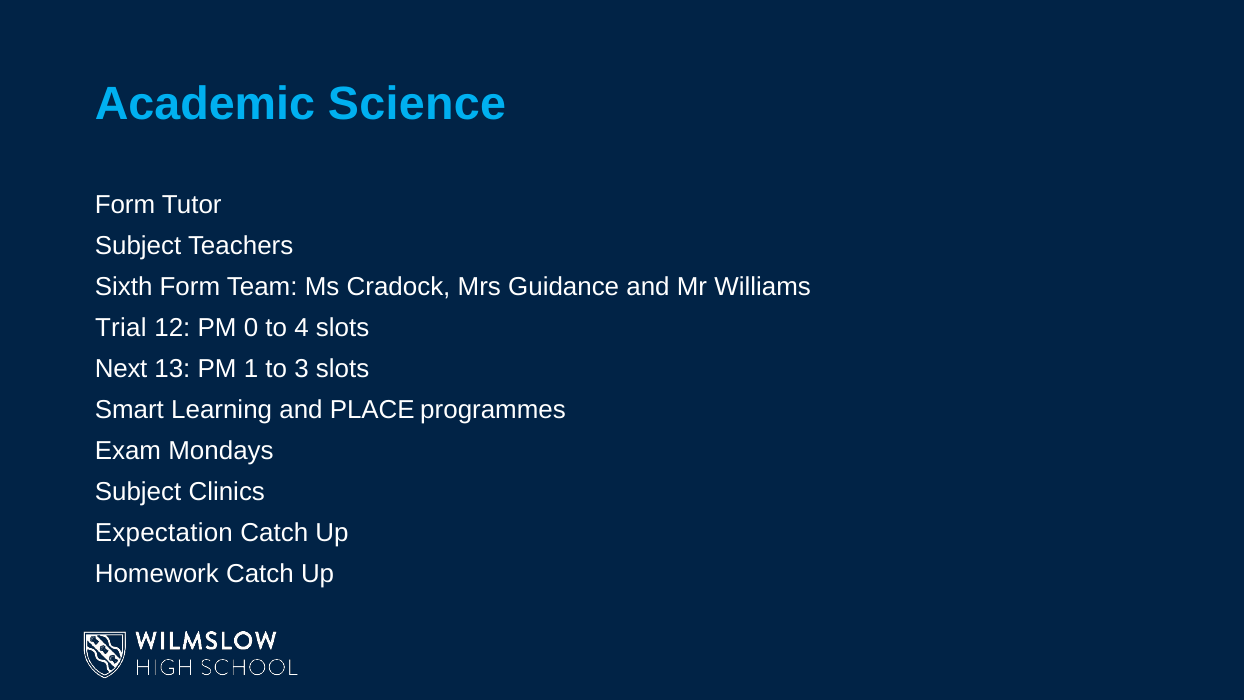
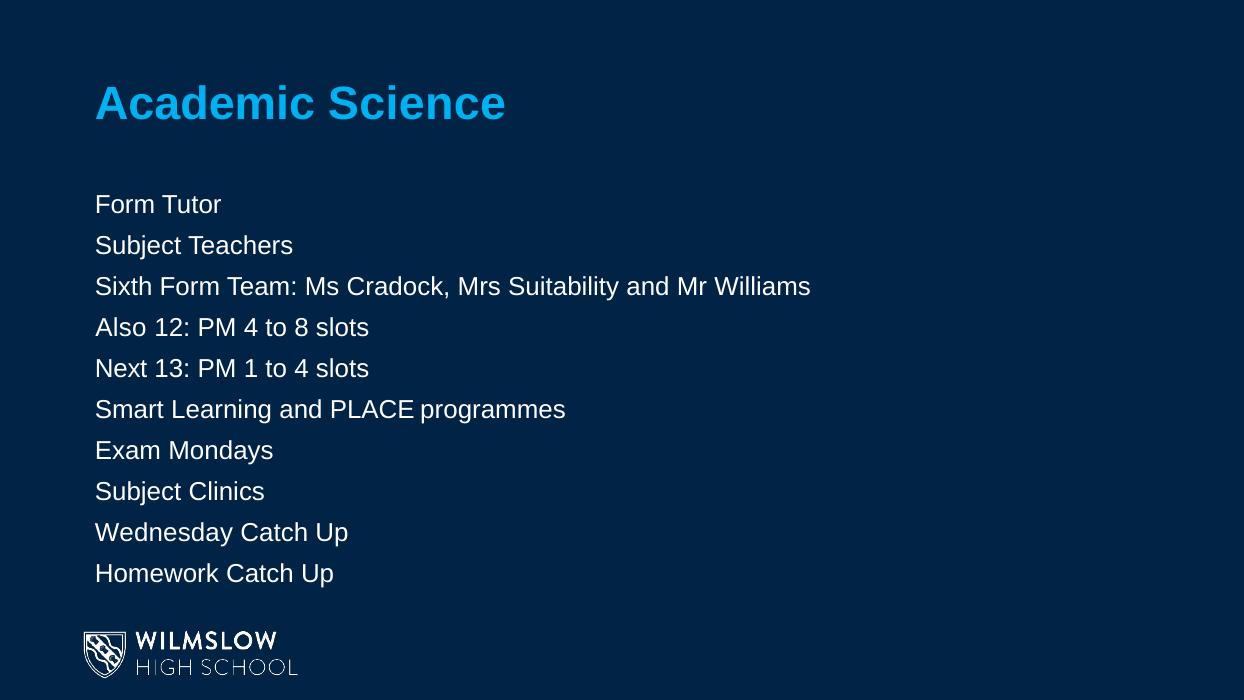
Guidance: Guidance -> Suitability
Trial: Trial -> Also
PM 0: 0 -> 4
4: 4 -> 8
to 3: 3 -> 4
Expectation: Expectation -> Wednesday
